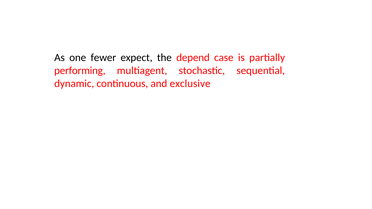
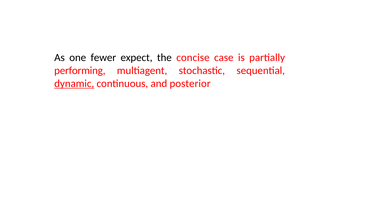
depend: depend -> concise
dynamic underline: none -> present
exclusive: exclusive -> posterior
